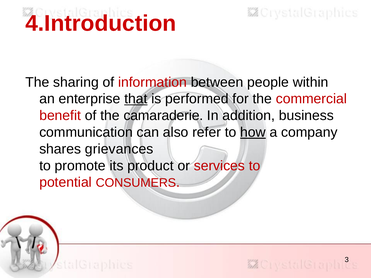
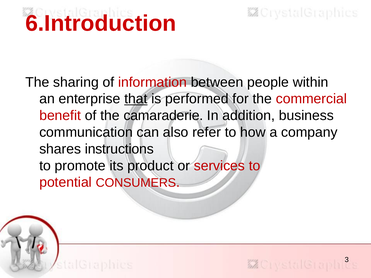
4.Introduction: 4.Introduction -> 6.Introduction
how underline: present -> none
grievances: grievances -> instructions
